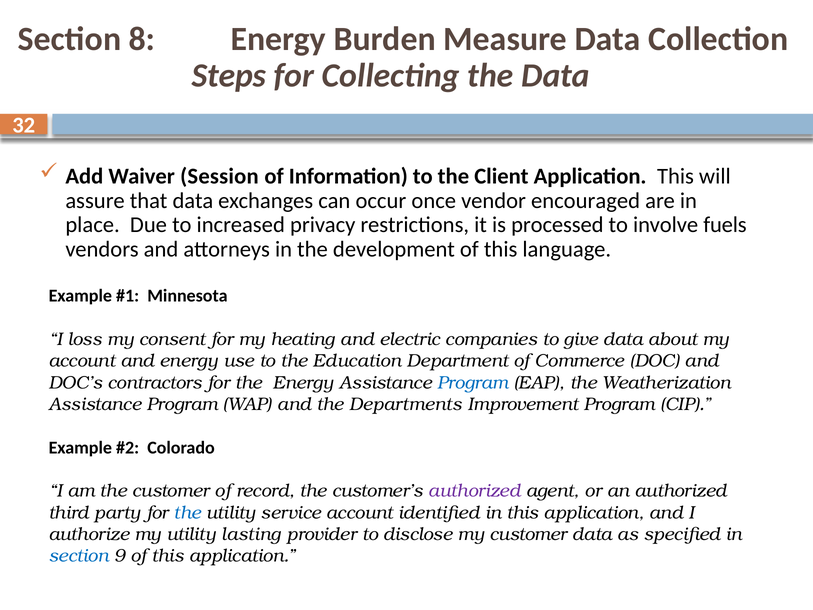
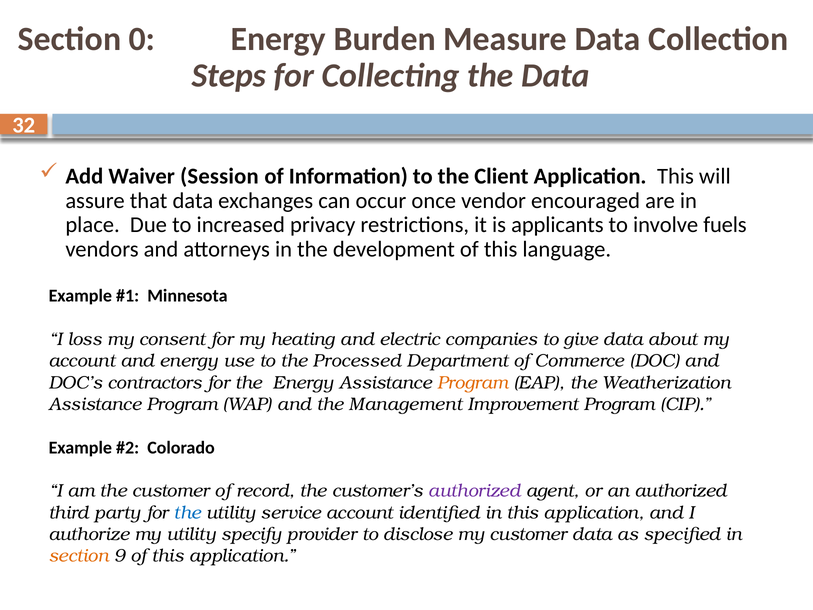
8: 8 -> 0
processed: processed -> applicants
Education: Education -> Processed
Program at (473, 382) colour: blue -> orange
Departments: Departments -> Management
lasting: lasting -> specify
section at (79, 556) colour: blue -> orange
